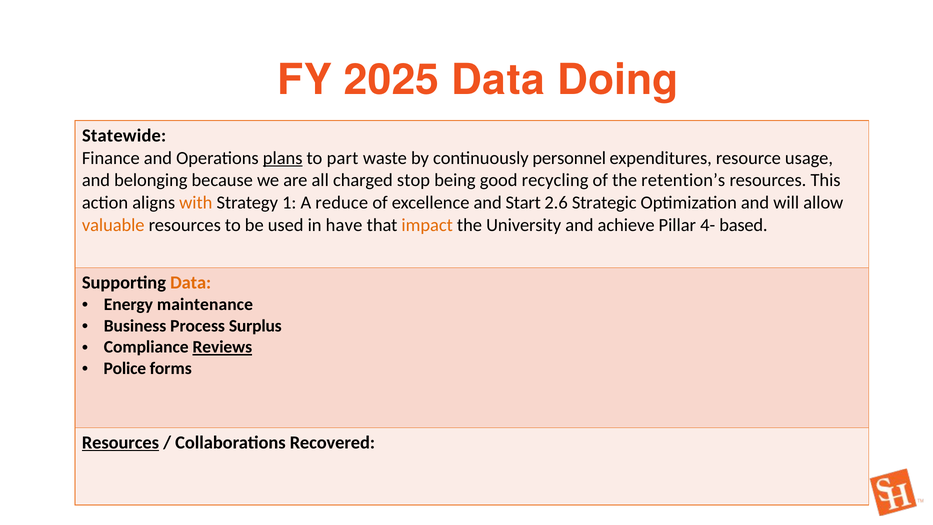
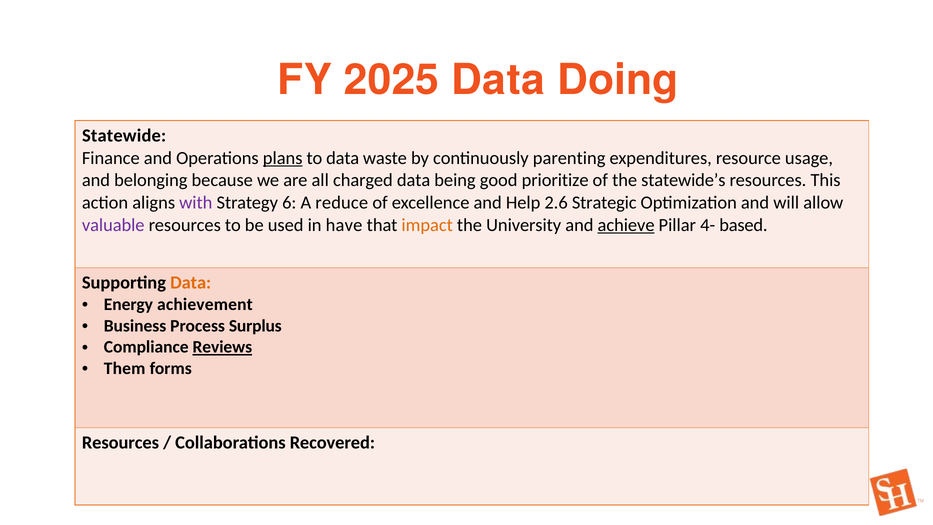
to part: part -> data
personnel: personnel -> parenting
charged stop: stop -> data
recycling: recycling -> prioritize
retention’s: retention’s -> statewide’s
with colour: orange -> purple
1: 1 -> 6
Start: Start -> Help
valuable colour: orange -> purple
achieve underline: none -> present
maintenance: maintenance -> achievement
Police: Police -> Them
Resources at (120, 442) underline: present -> none
